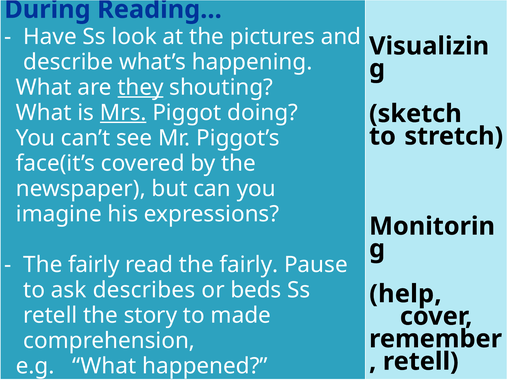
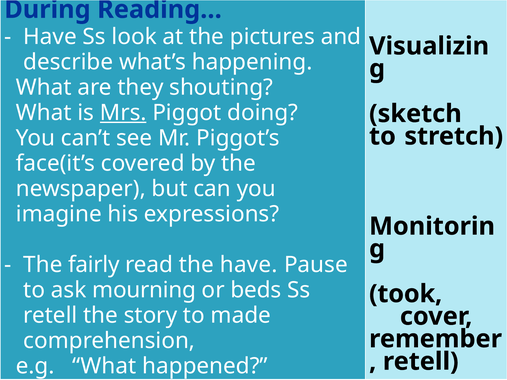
they underline: present -> none
read the fairly: fairly -> have
describes: describes -> mourning
help: help -> took
